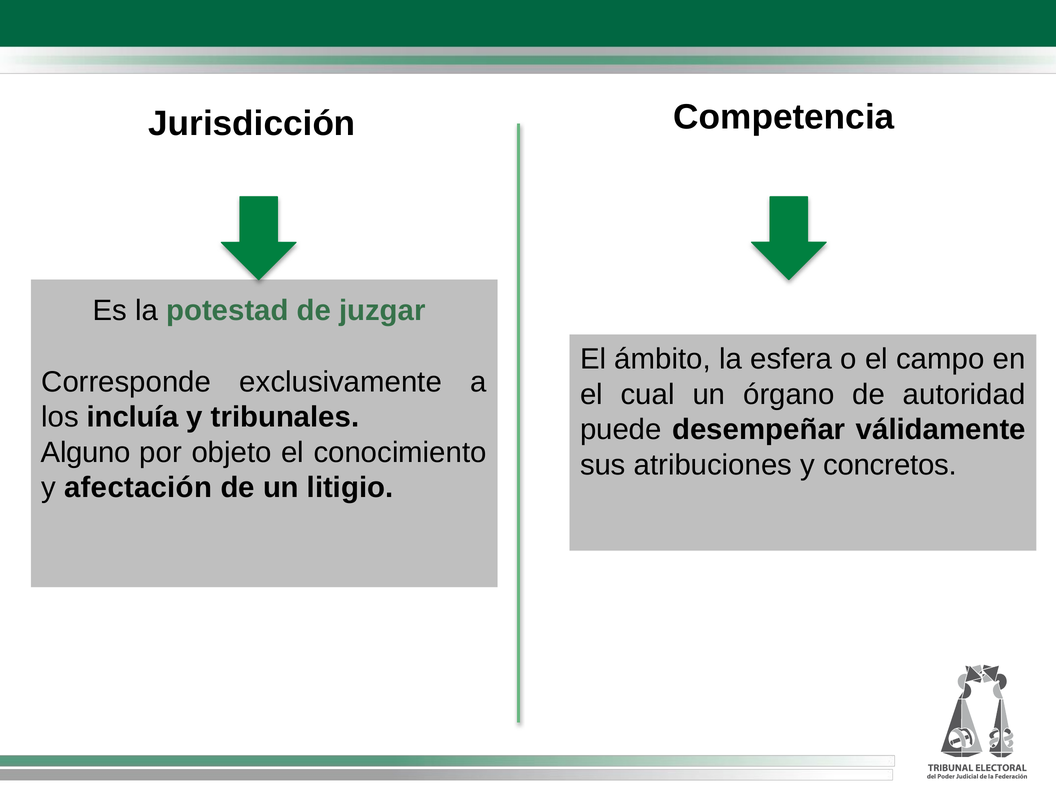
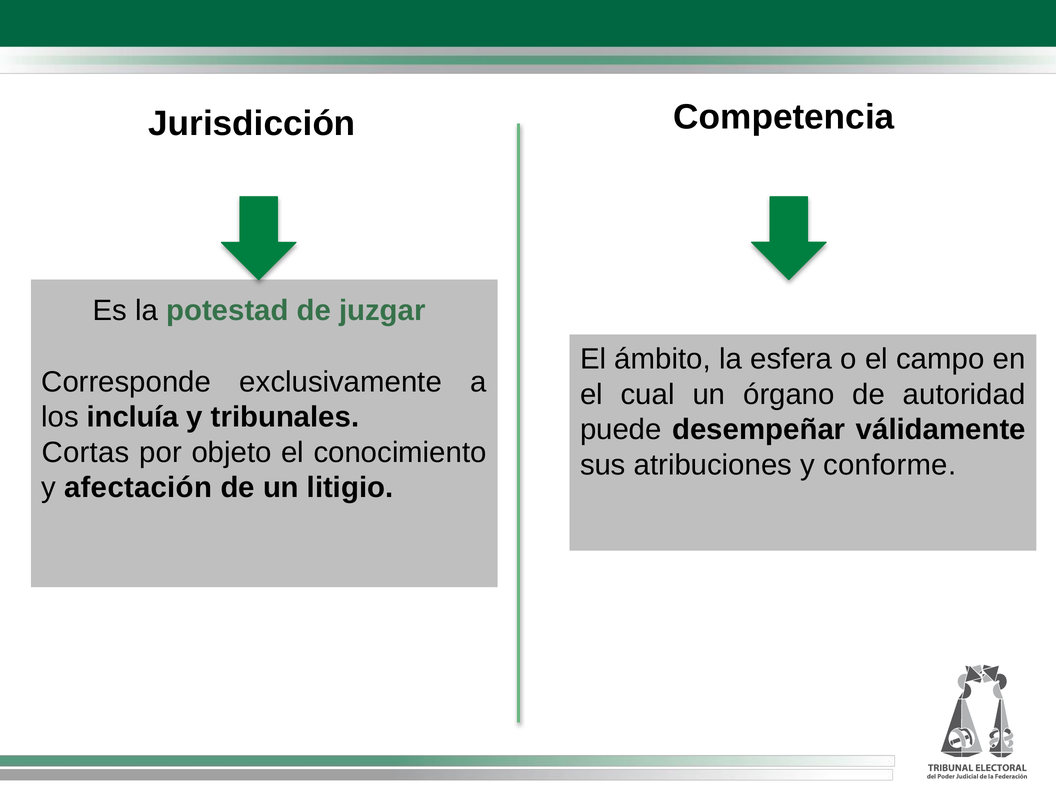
Alguno: Alguno -> Cortas
concretos: concretos -> conforme
